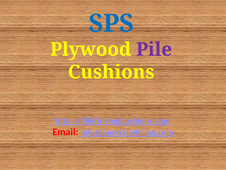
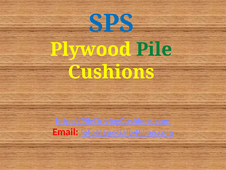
Pile colour: purple -> green
